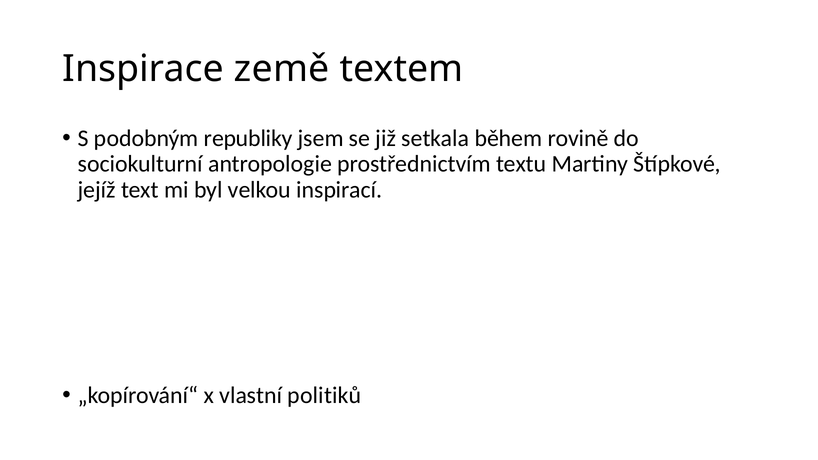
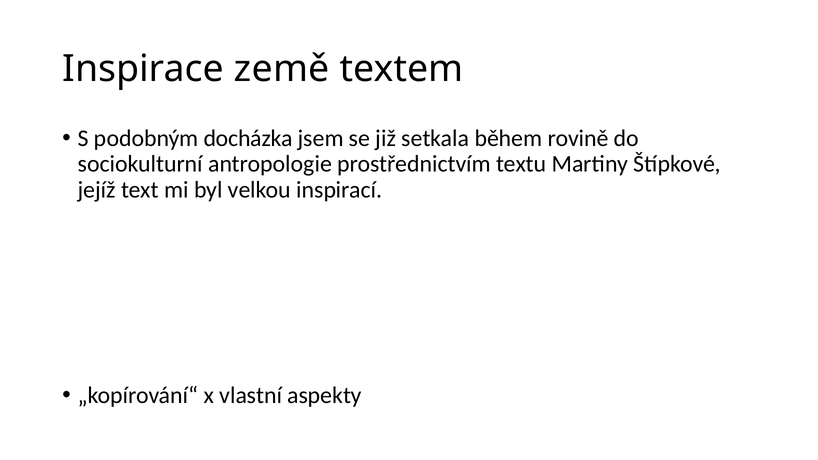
republiky: republiky -> docházka
politiků: politiků -> aspekty
